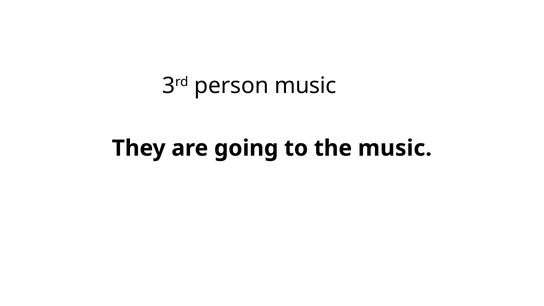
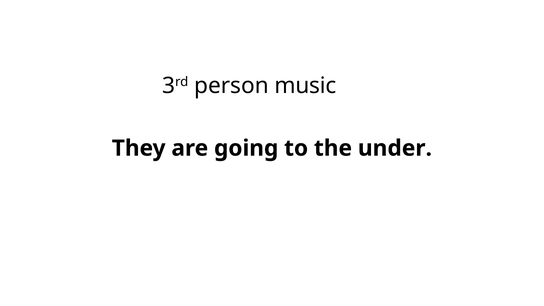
the music: music -> under
